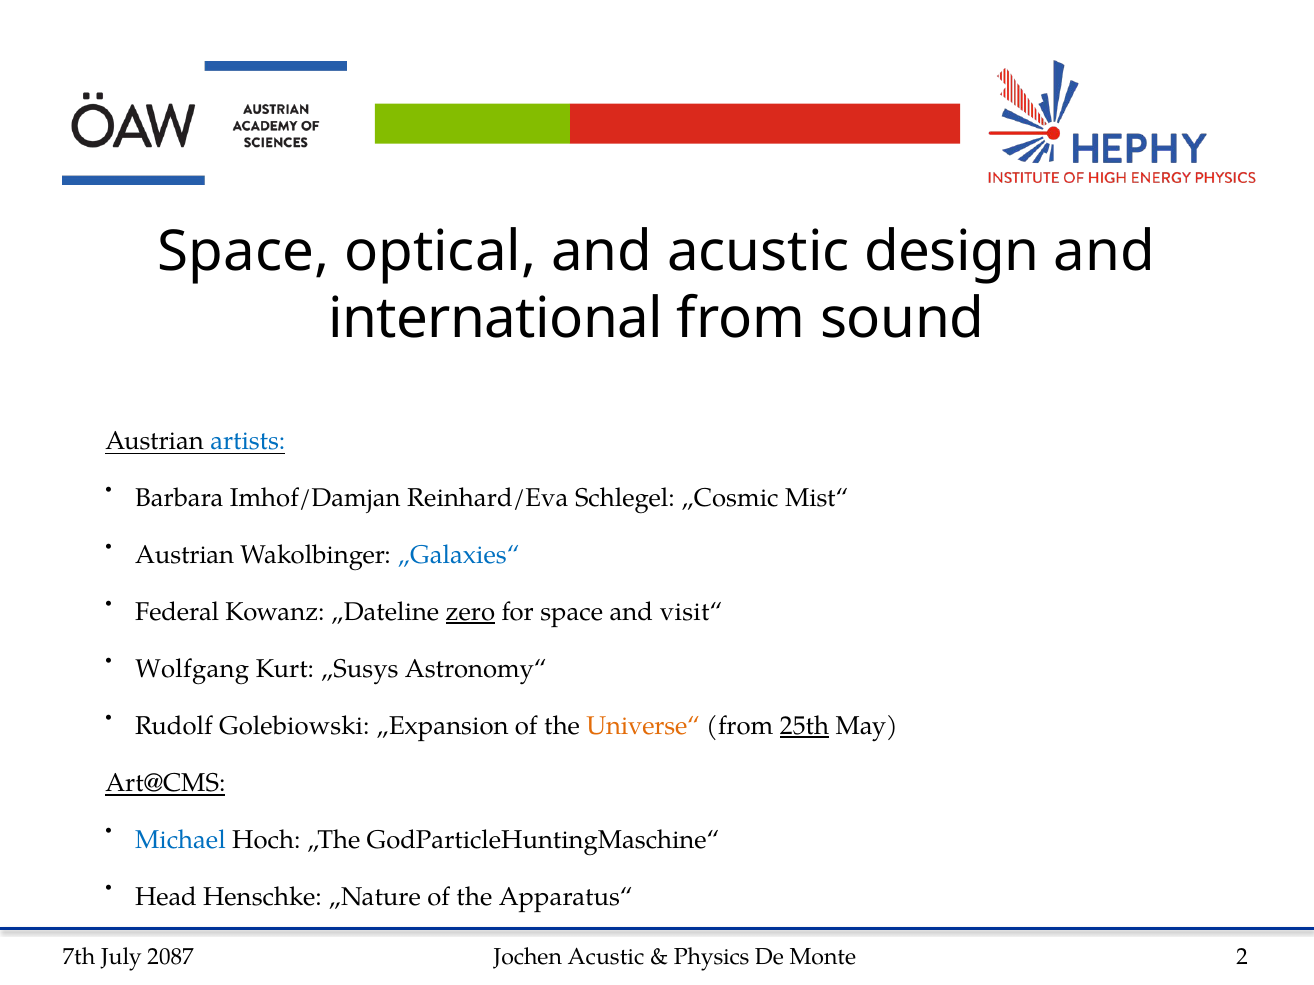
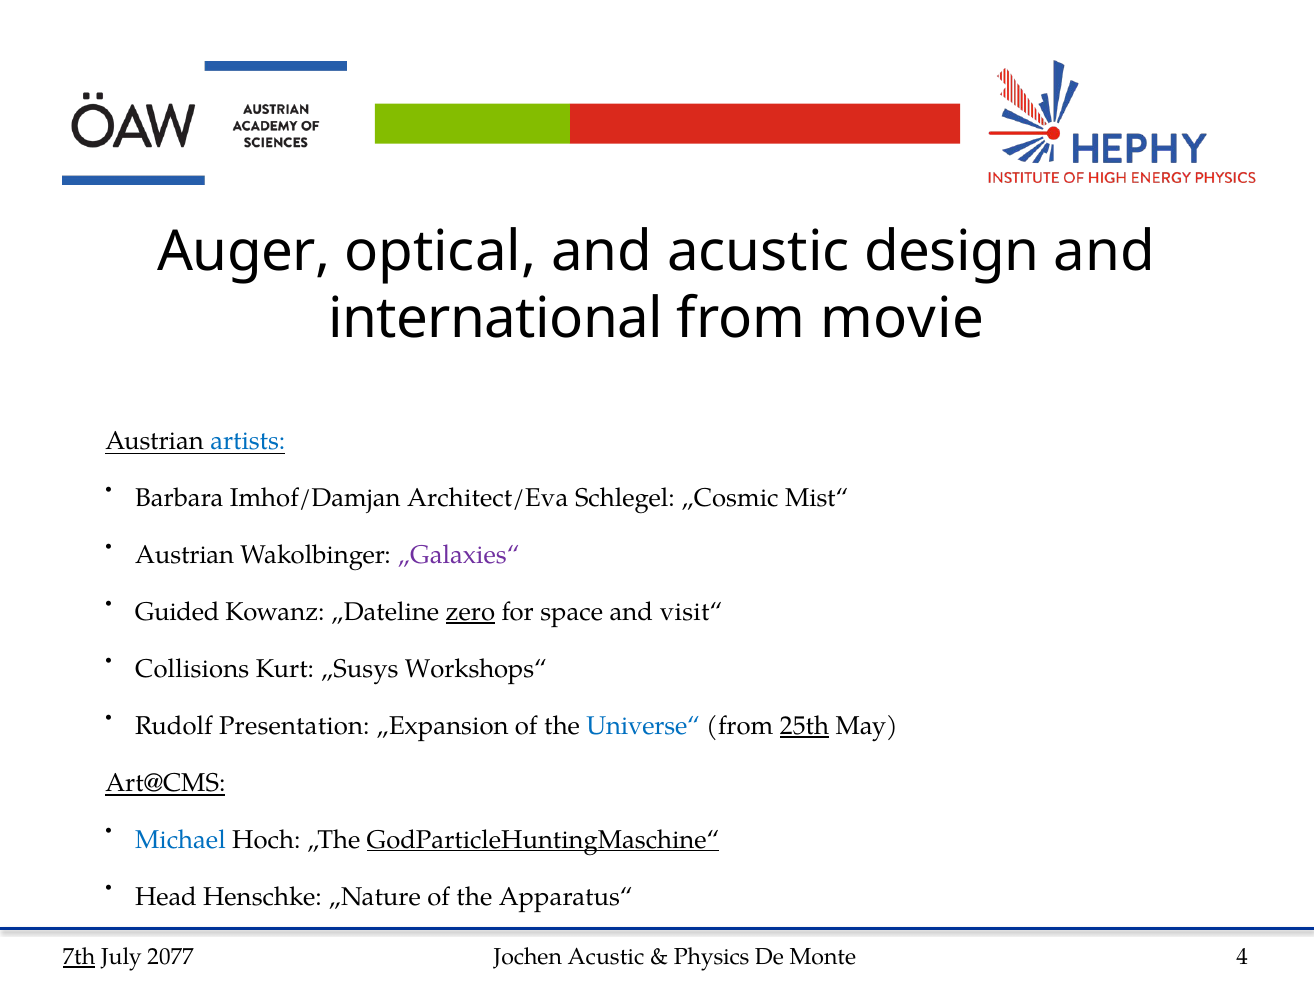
Space at (244, 252): Space -> Auger
sound: sound -> movie
Reinhard/Eva: Reinhard/Eva -> Architect/Eva
„Galaxies“ colour: blue -> purple
Federal: Federal -> Guided
Wolfgang: Wolfgang -> Collisions
Astronomy“: Astronomy“ -> Workshops“
Golebiowski: Golebiowski -> Presentation
Universe“ colour: orange -> blue
GodParticleHuntingMaschine“ underline: none -> present
7th underline: none -> present
2087: 2087 -> 2077
2: 2 -> 4
